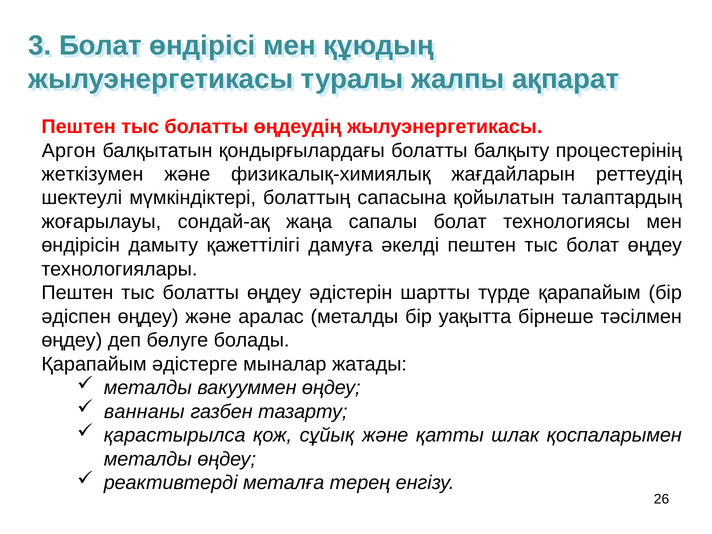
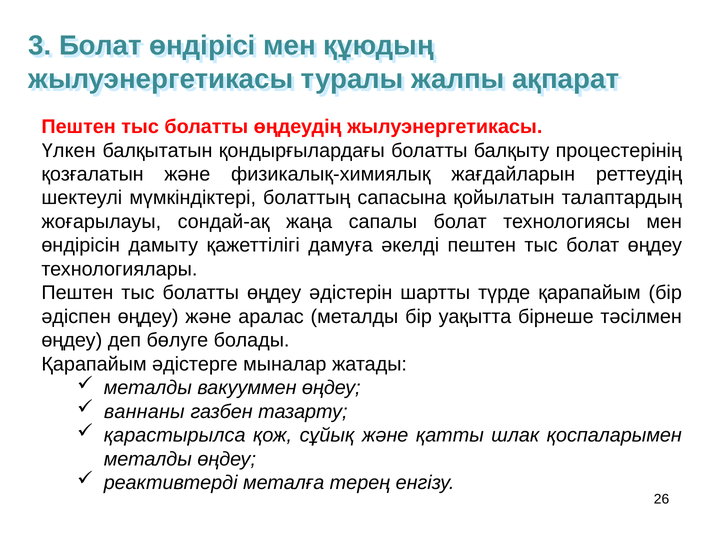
Аргон: Аргон -> Үлкен
жеткізумен: жеткізумен -> қозғалатын
